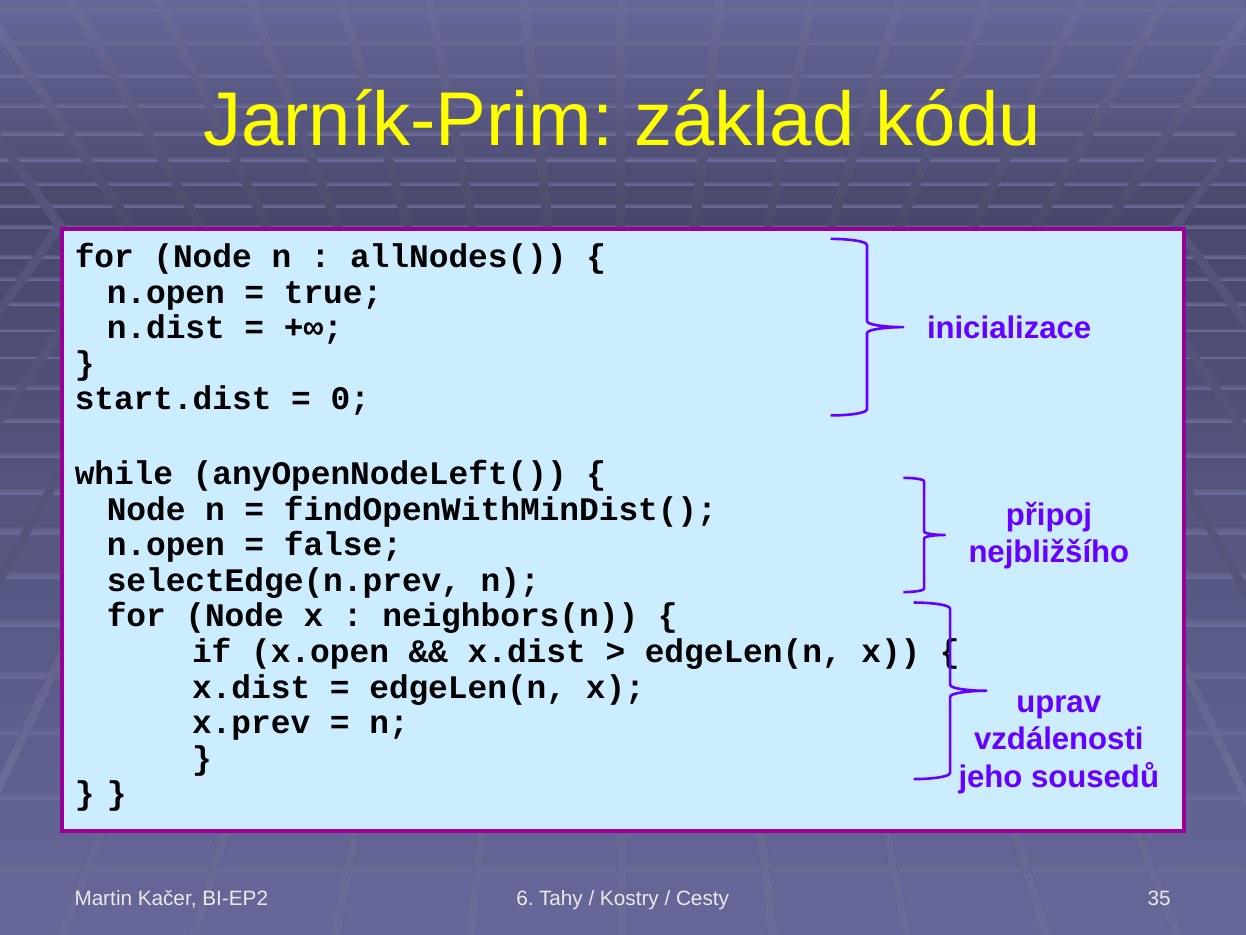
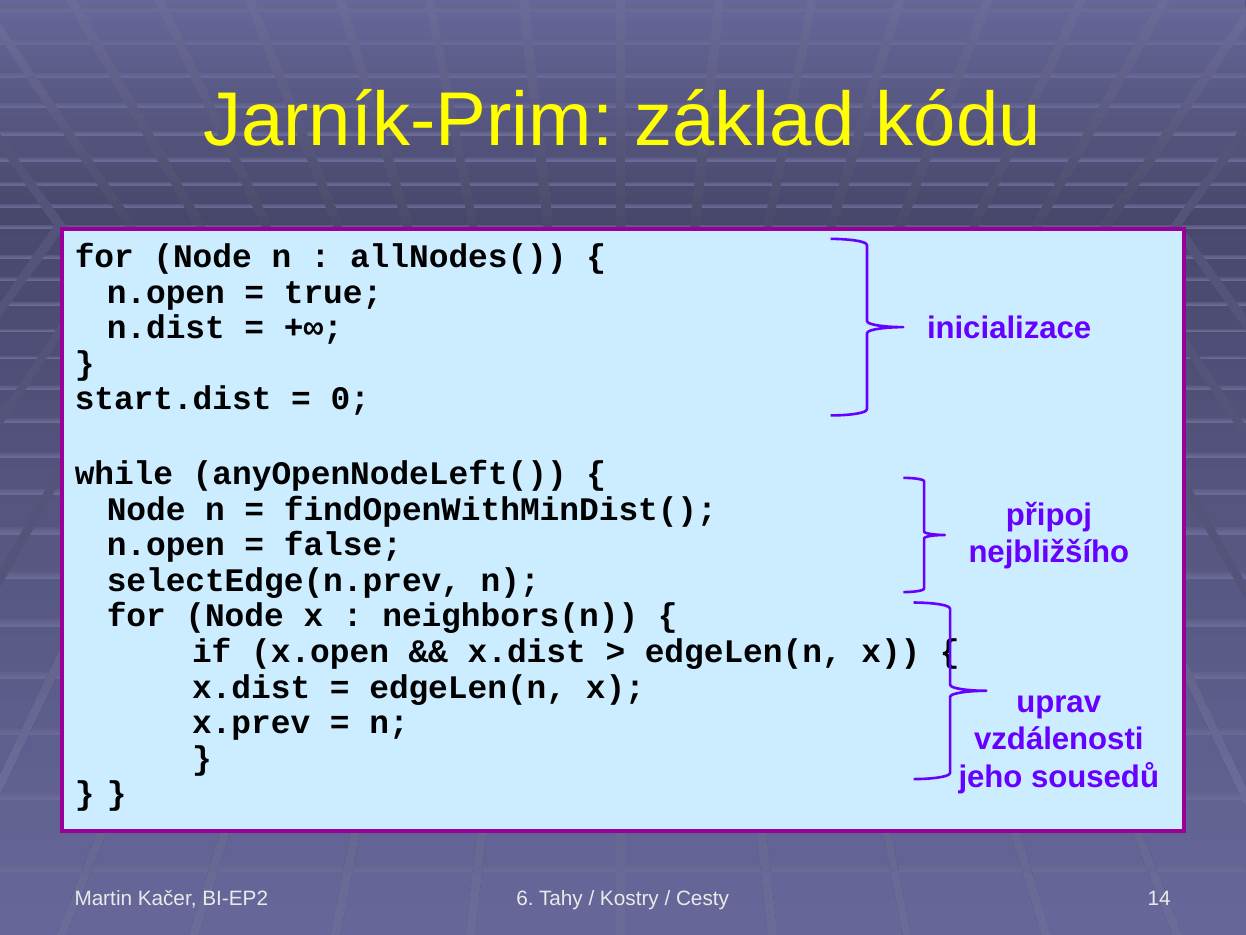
35: 35 -> 14
